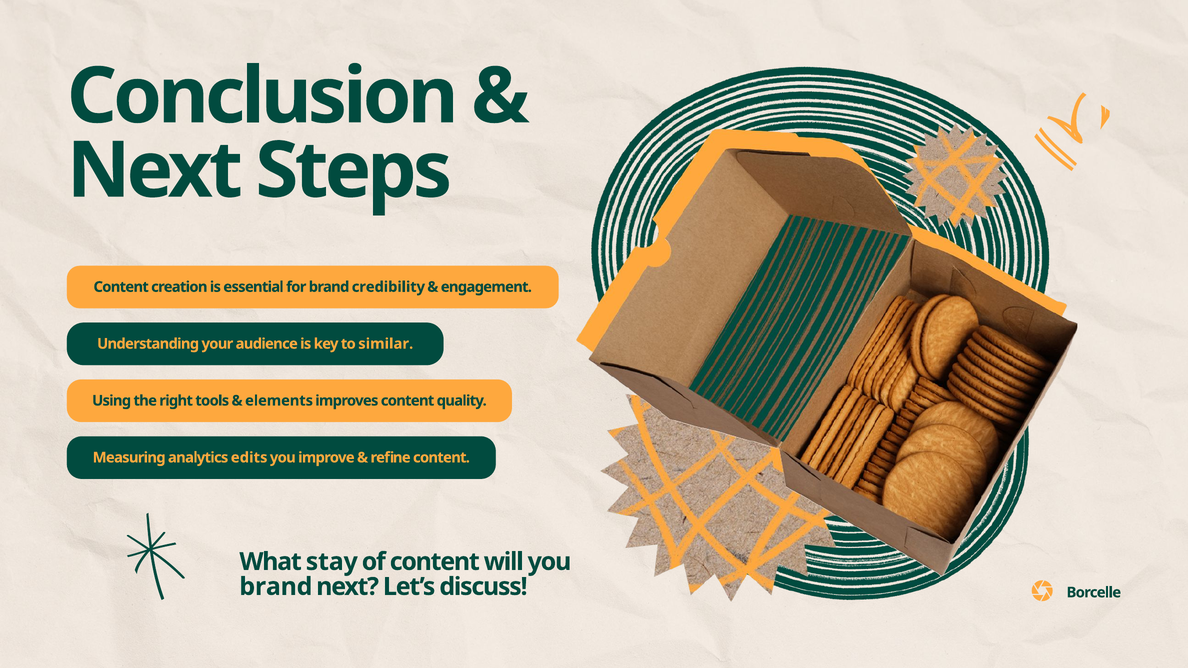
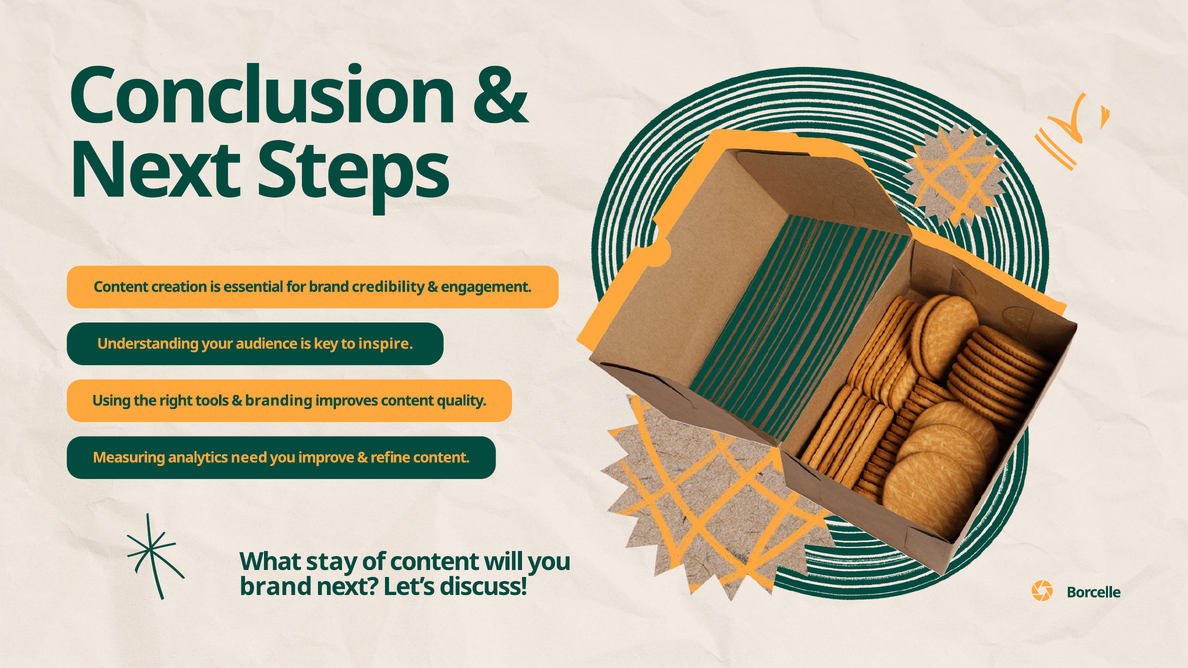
similar: similar -> inspire
elements: elements -> branding
edits: edits -> need
